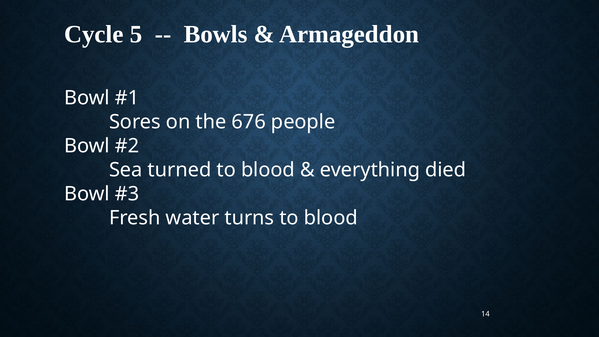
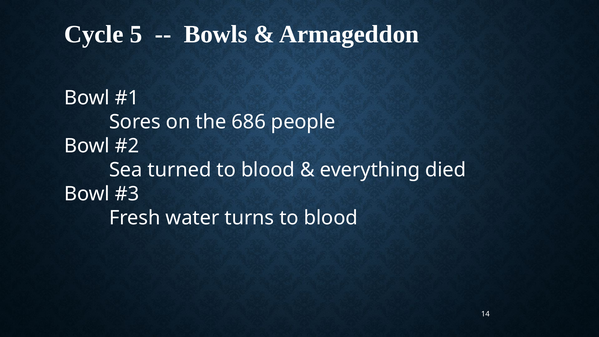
676: 676 -> 686
